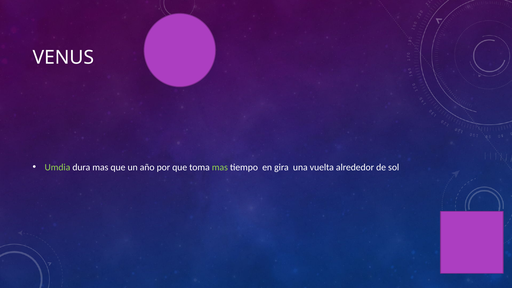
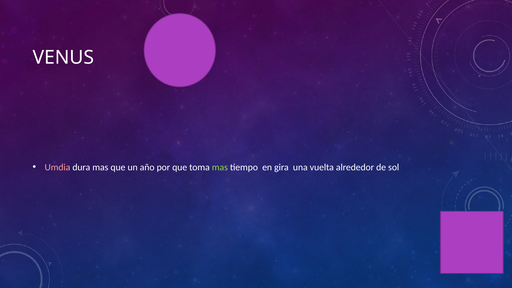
Umdia colour: light green -> pink
